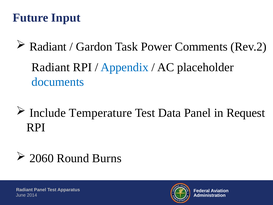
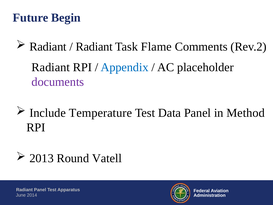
Input: Input -> Begin
Gardon at (94, 47): Gardon -> Radiant
Power: Power -> Flame
documents colour: blue -> purple
Request: Request -> Method
2060: 2060 -> 2013
Burns: Burns -> Vatell
